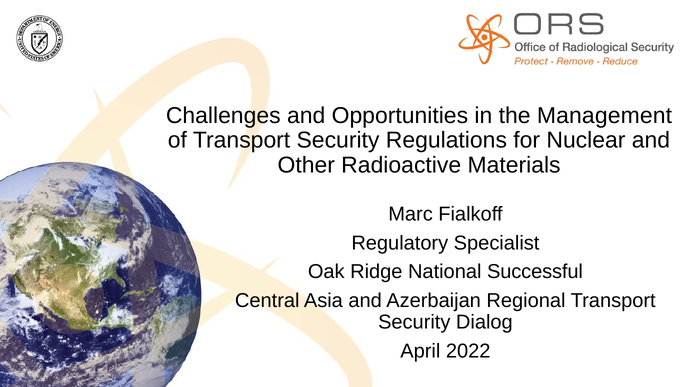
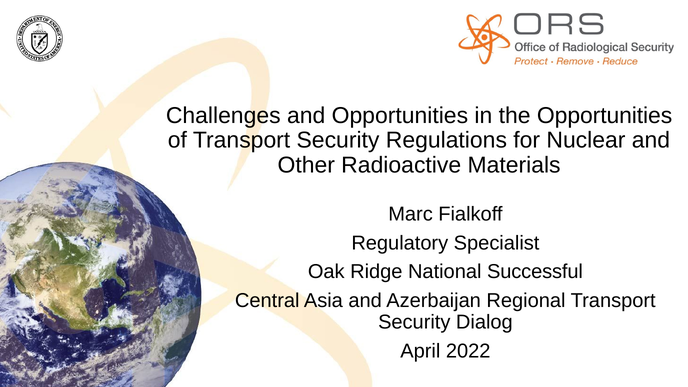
the Management: Management -> Opportunities
